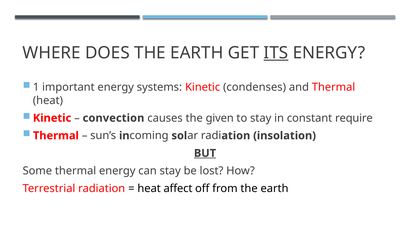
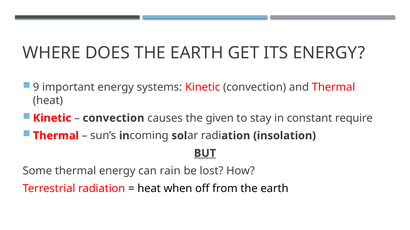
ITS underline: present -> none
1: 1 -> 9
Kinetic condenses: condenses -> convection
can stay: stay -> rain
affect: affect -> when
